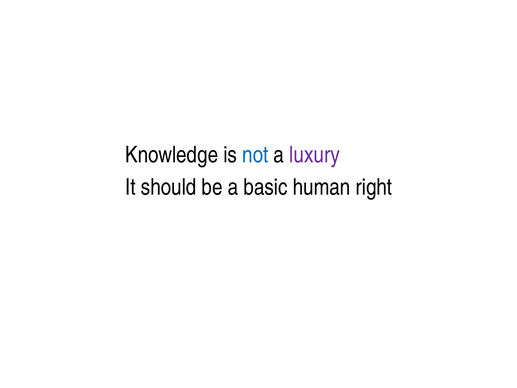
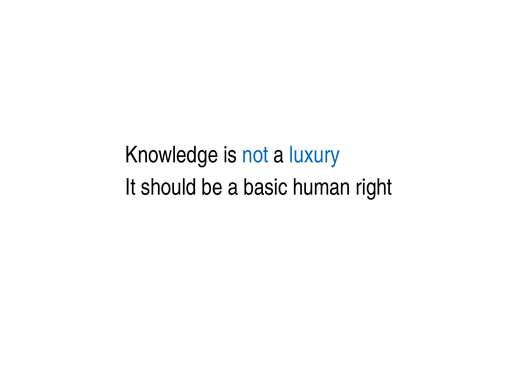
luxury colour: purple -> blue
